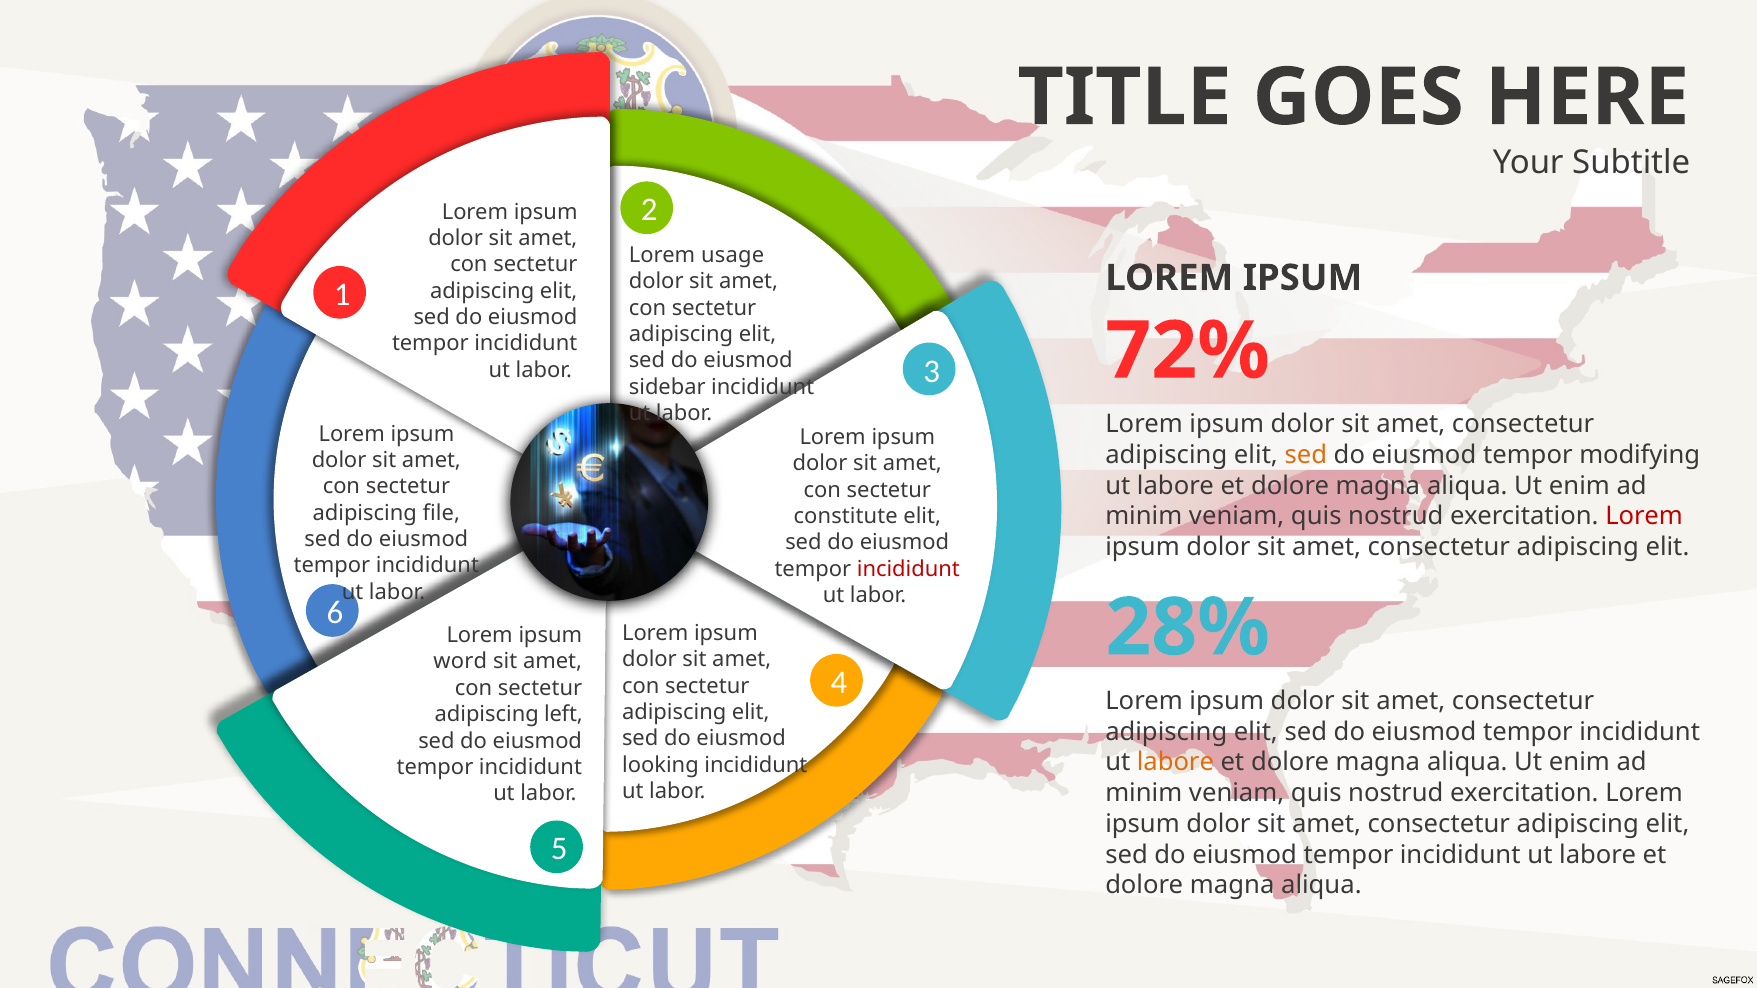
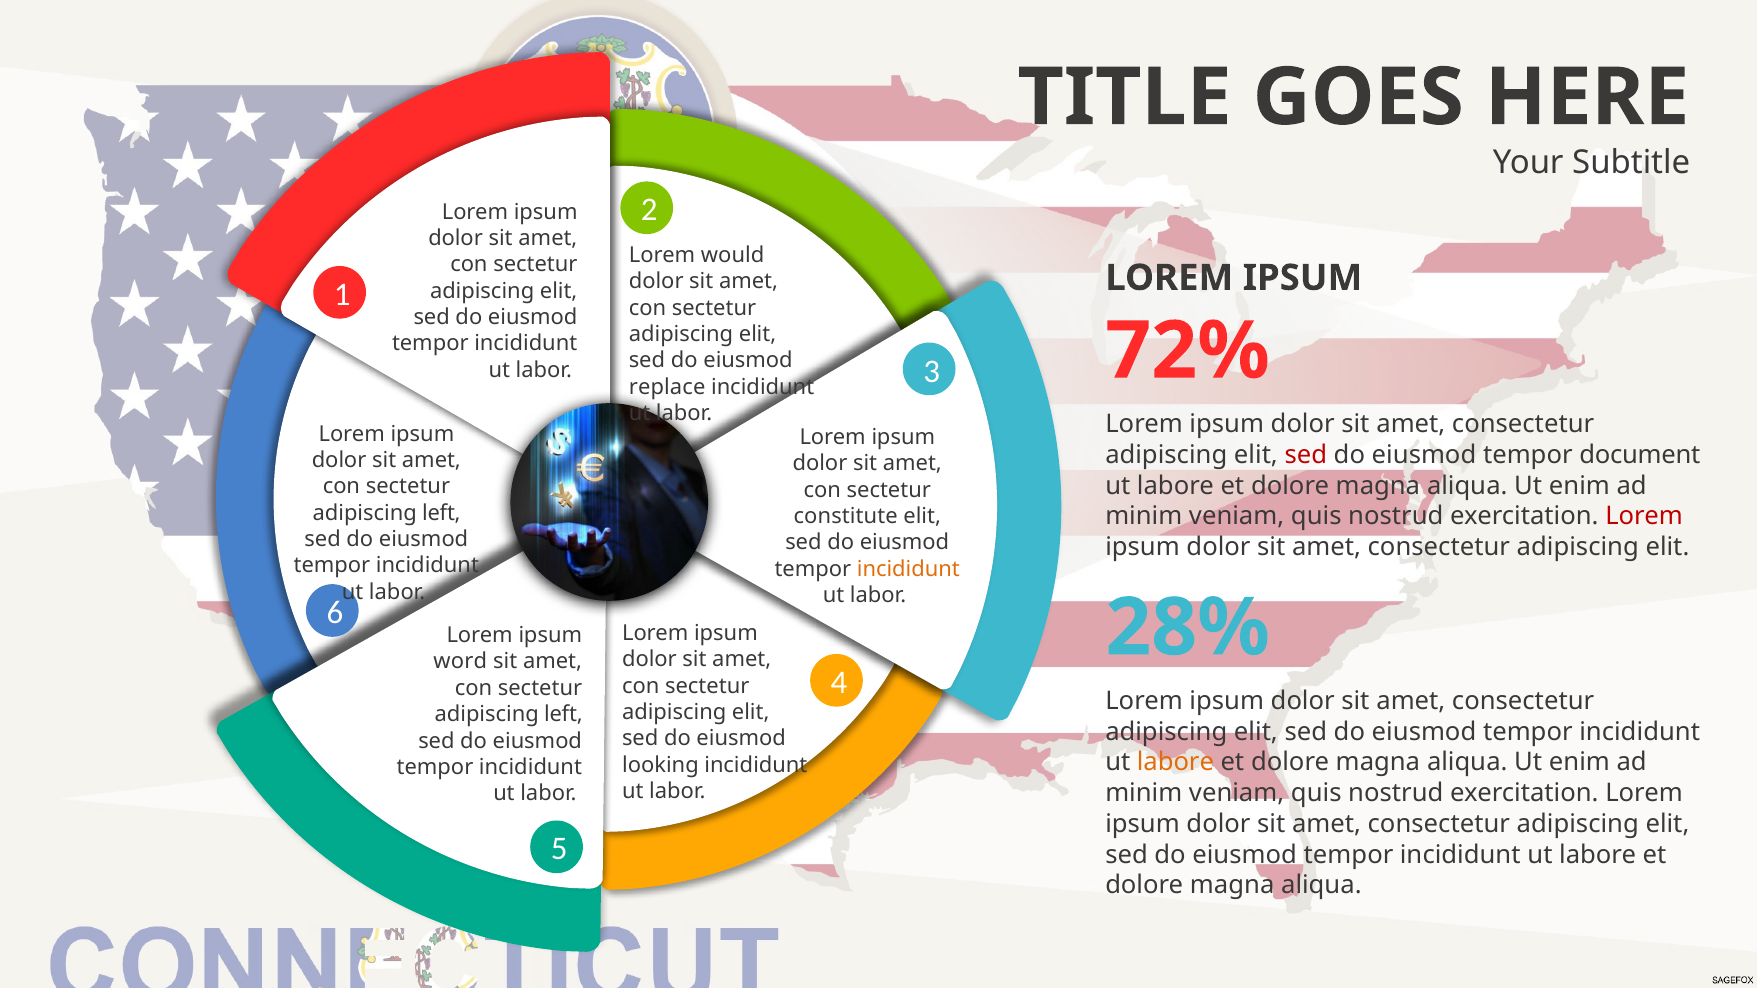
usage: usage -> would
sidebar: sidebar -> replace
sed at (1306, 455) colour: orange -> red
modifying: modifying -> document
file at (441, 513): file -> left
incididunt at (908, 569) colour: red -> orange
